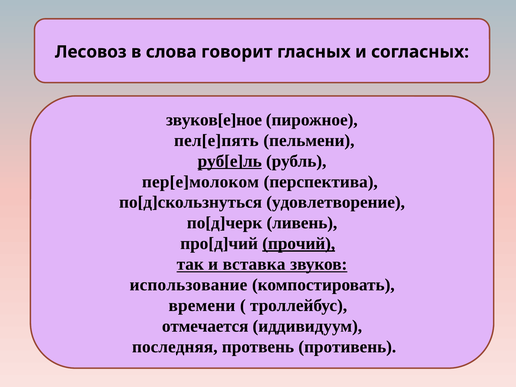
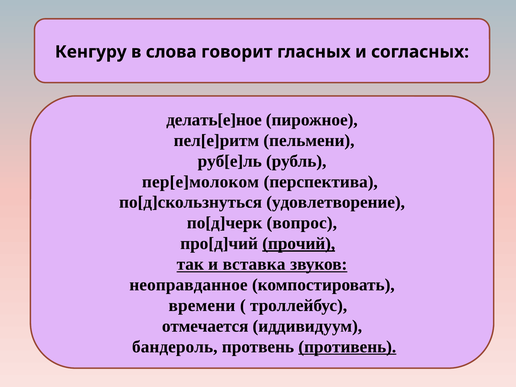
Лесовоз: Лесовоз -> Кенгуру
звуков[е]ное: звуков[е]ное -> делать[е]ное
пел[е]пять: пел[е]пять -> пел[е]ритм
руб[е]ль underline: present -> none
ливень: ливень -> вопрос
использование: использование -> неоправданное
последняя: последняя -> бандероль
противень underline: none -> present
